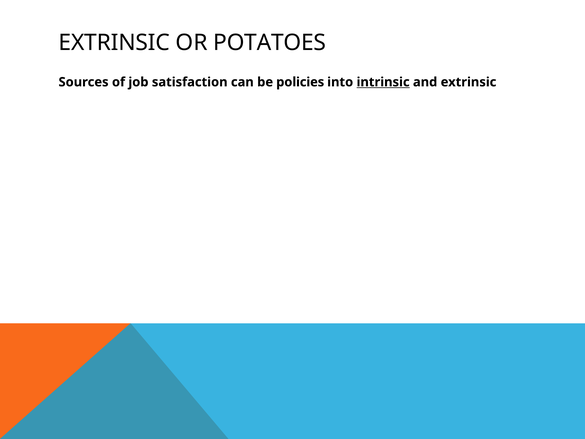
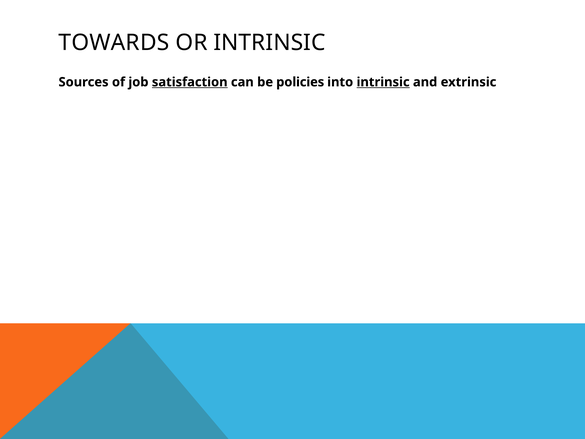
EXTRINSIC at (114, 43): EXTRINSIC -> TOWARDS
OR POTATOES: POTATOES -> INTRINSIC
satisfaction underline: none -> present
